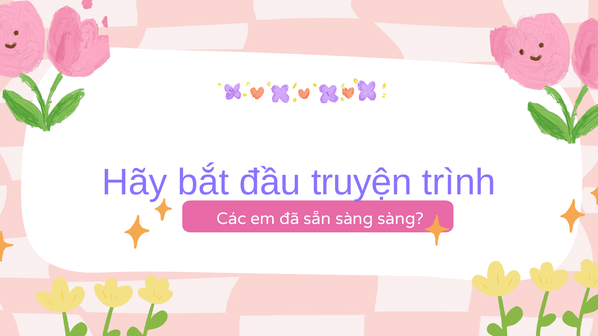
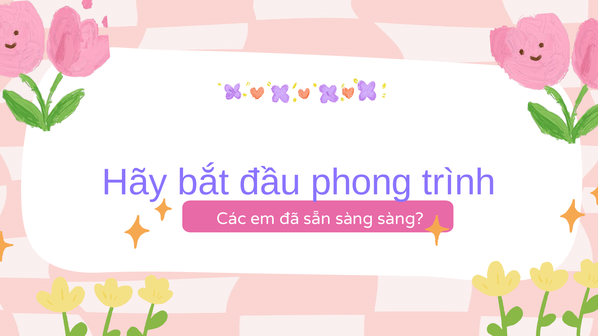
truyện: truyện -> phong
